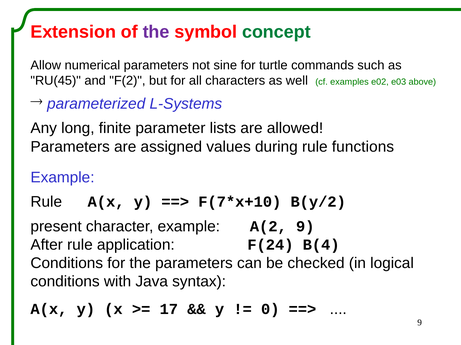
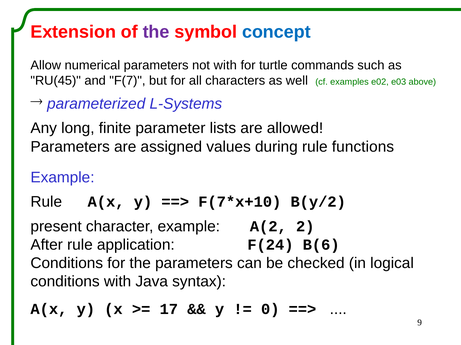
concept colour: green -> blue
not sine: sine -> with
F(2: F(2 -> F(7
A(2 9: 9 -> 2
B(4: B(4 -> B(6
